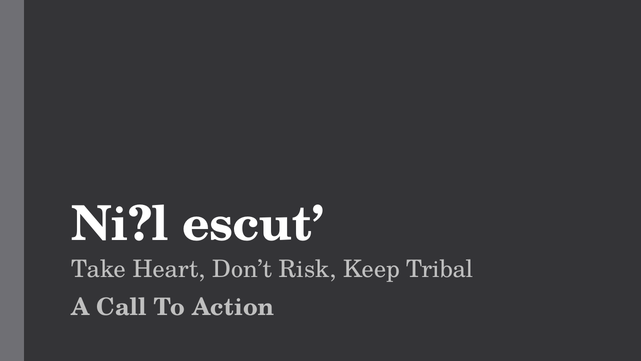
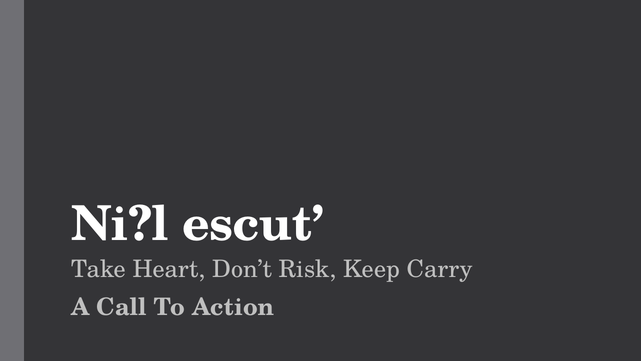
Tribal: Tribal -> Carry
